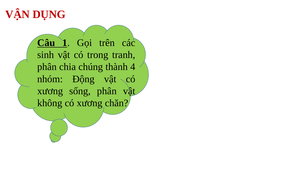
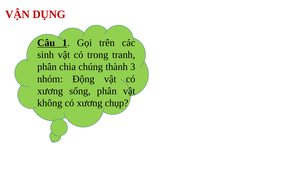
4: 4 -> 3
chăn: chăn -> chụp
